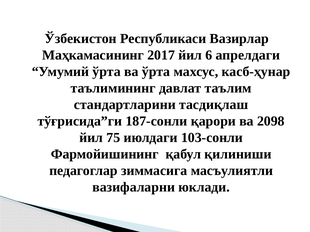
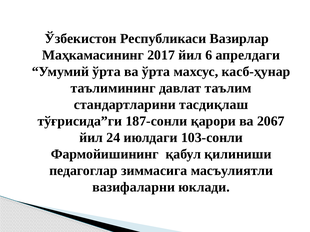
2098: 2098 -> 2067
75: 75 -> 24
